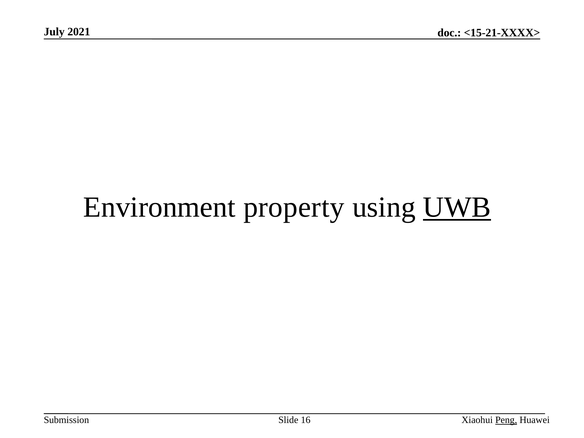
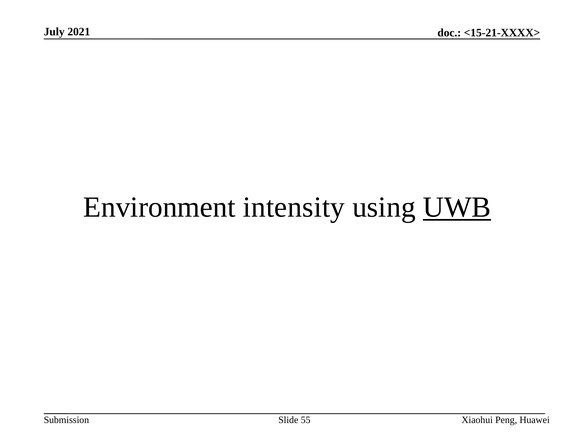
property: property -> intensity
16: 16 -> 55
Peng underline: present -> none
